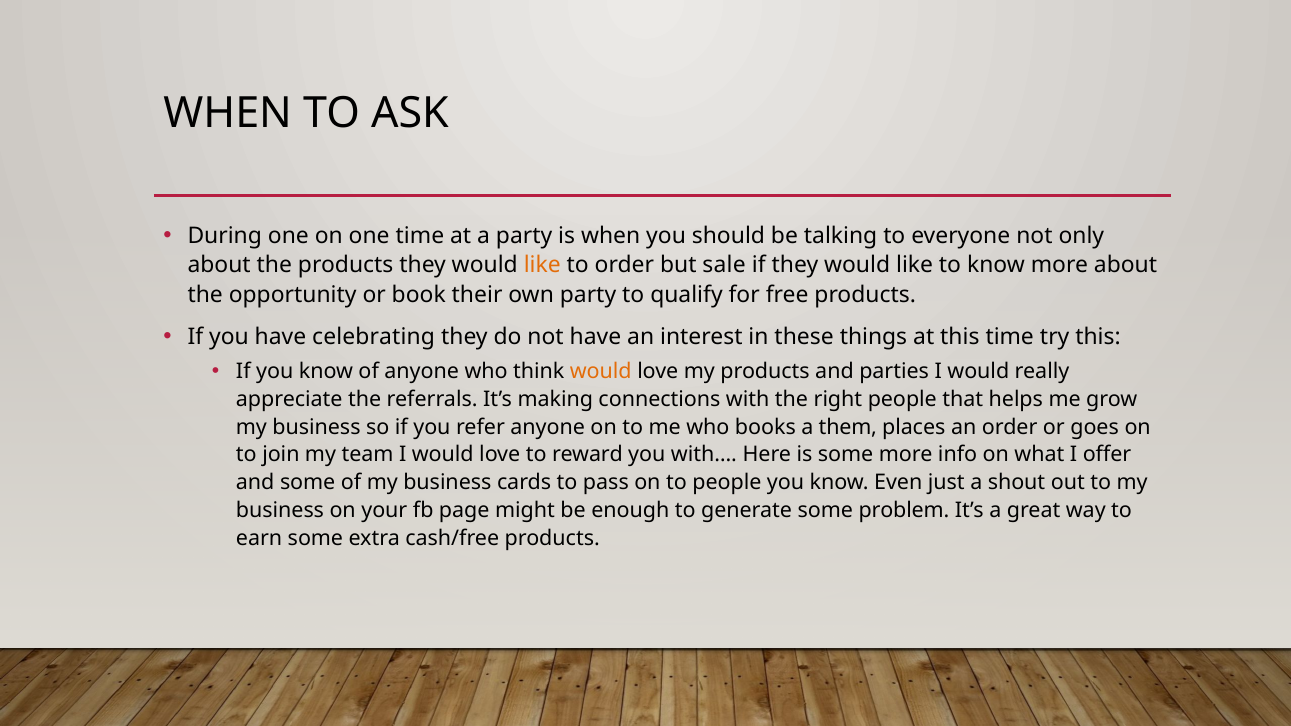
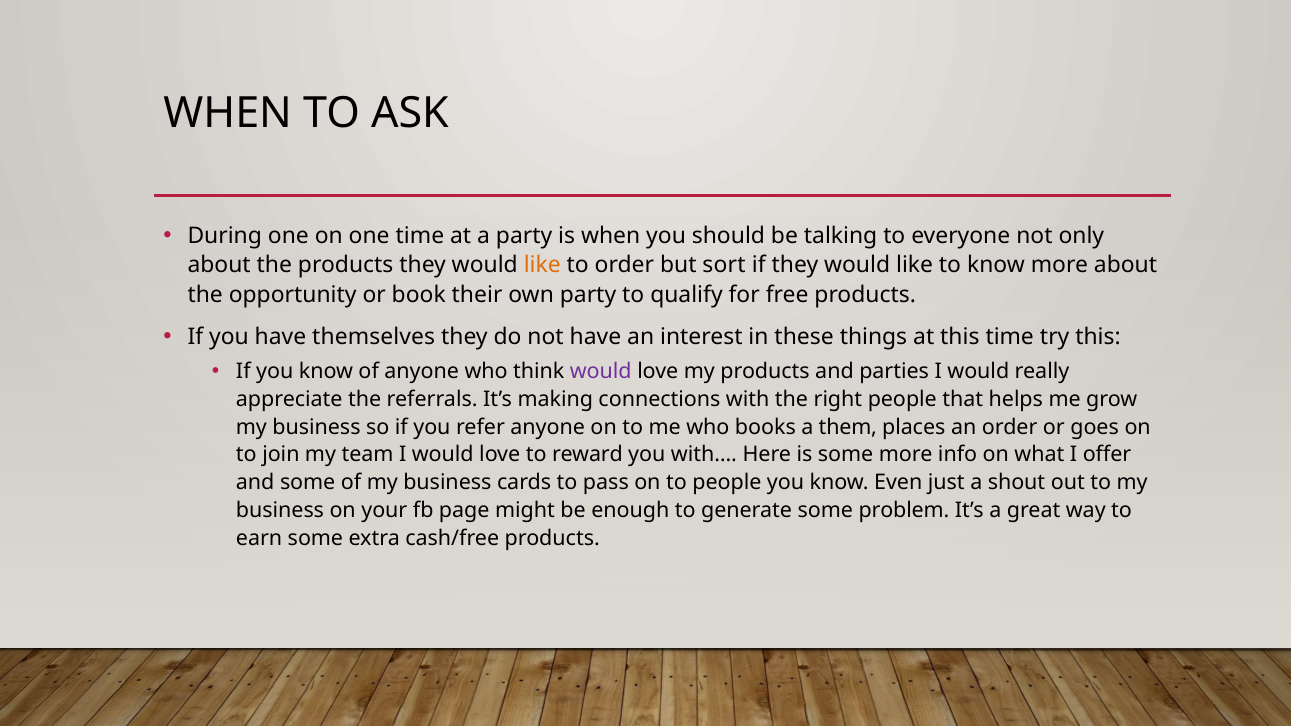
sale: sale -> sort
celebrating: celebrating -> themselves
would at (601, 371) colour: orange -> purple
